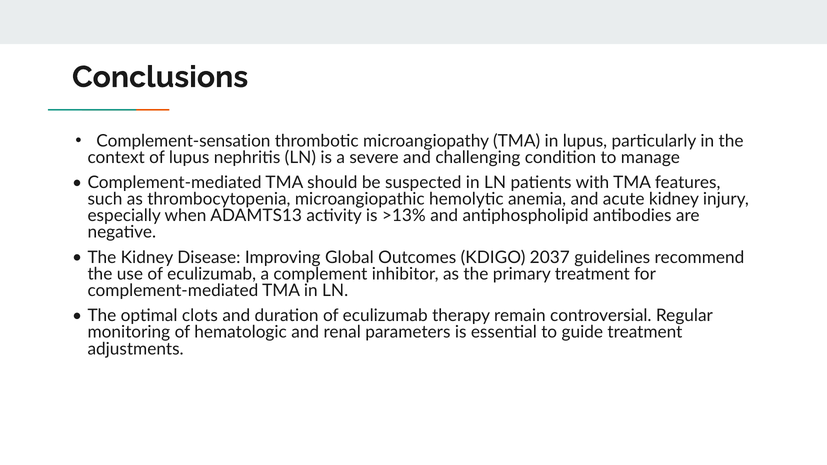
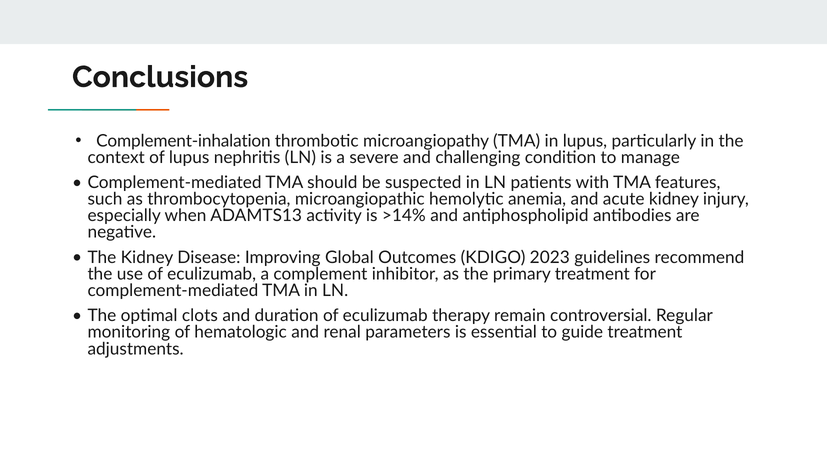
Complement-sensation: Complement-sensation -> Complement-inhalation
>13%: >13% -> >14%
2037: 2037 -> 2023
